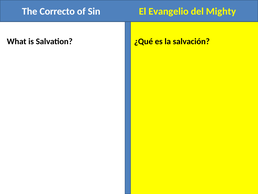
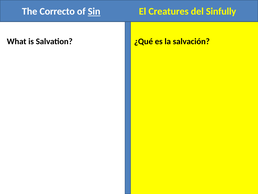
Sin underline: none -> present
Evangelio: Evangelio -> Creatures
Mighty: Mighty -> Sinfully
